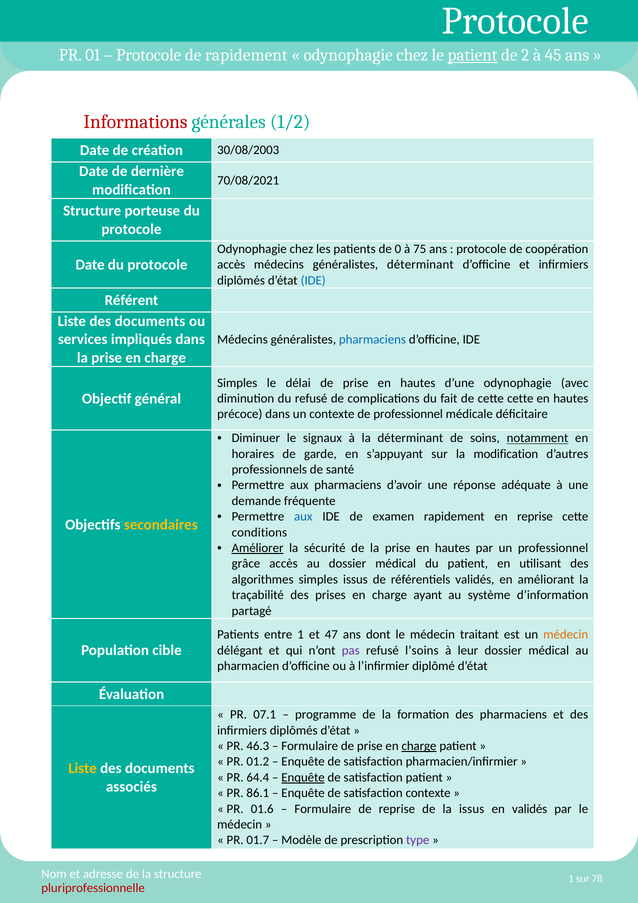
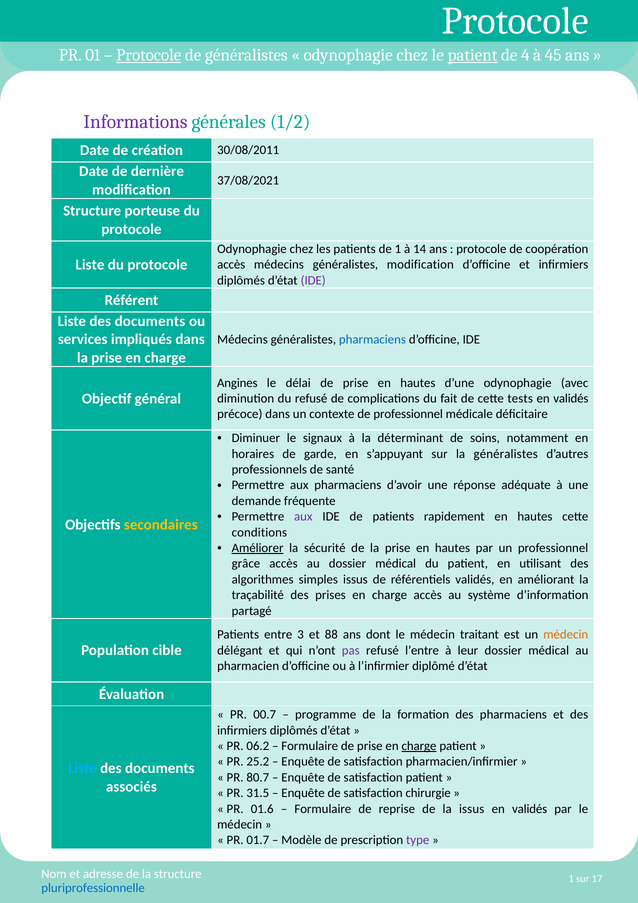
Protocole at (149, 55) underline: none -> present
de rapidement: rapidement -> généralistes
2: 2 -> 4
Informations colour: red -> purple
30/08/2003: 30/08/2003 -> 30/08/2011
70/08/2021: 70/08/2021 -> 37/08/2021
de 0: 0 -> 1
75: 75 -> 14
Date at (90, 265): Date -> Liste
généralistes déterminant: déterminant -> modification
IDE at (313, 280) colour: blue -> purple
Simples at (237, 383): Simples -> Angines
cette cette: cette -> tests
hautes at (571, 398): hautes -> validés
notamment underline: present -> none
la modification: modification -> généralistes
aux at (303, 516) colour: blue -> purple
de examen: examen -> patients
rapidement en reprise: reprise -> hautes
charge ayant: ayant -> accès
entre 1: 1 -> 3
47: 47 -> 88
l’soins: l’soins -> l’entre
07.1: 07.1 -> 00.7
46.3: 46.3 -> 06.2
01.2: 01.2 -> 25.2
Liste at (83, 768) colour: yellow -> light blue
64.4: 64.4 -> 80.7
Enquête at (303, 777) underline: present -> none
86.1: 86.1 -> 31.5
satisfaction contexte: contexte -> chirurgie
78: 78 -> 17
pluriprofessionnelle colour: red -> blue
